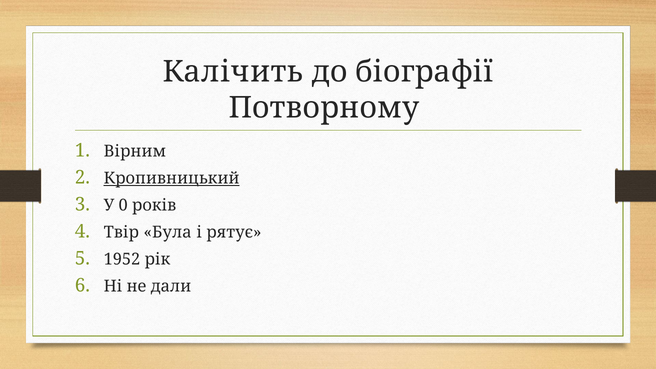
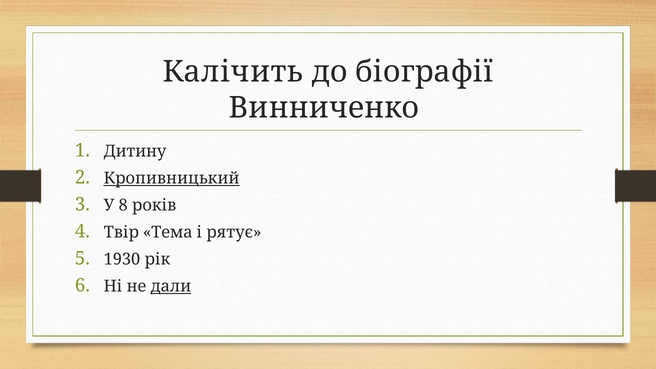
Потворному: Потворному -> Винниченко
Вірним: Вірним -> Дитину
0: 0 -> 8
Була: Була -> Тема
1952: 1952 -> 1930
дали underline: none -> present
